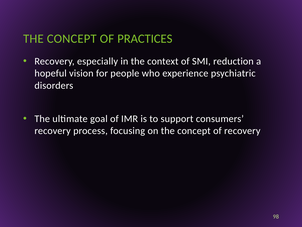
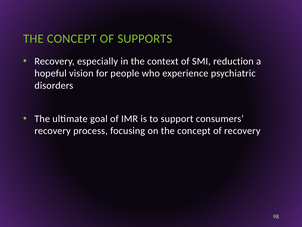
PRACTICES: PRACTICES -> SUPPORTS
